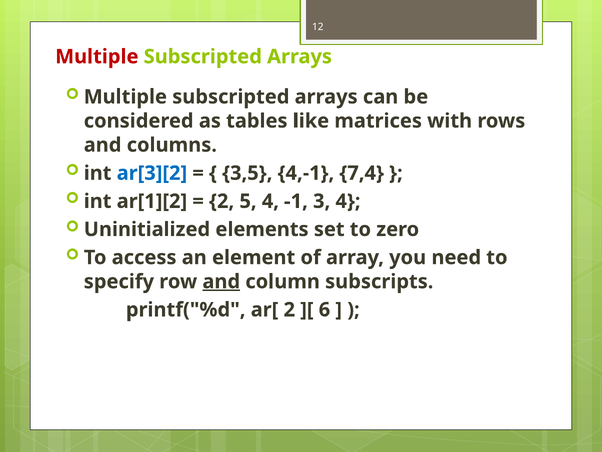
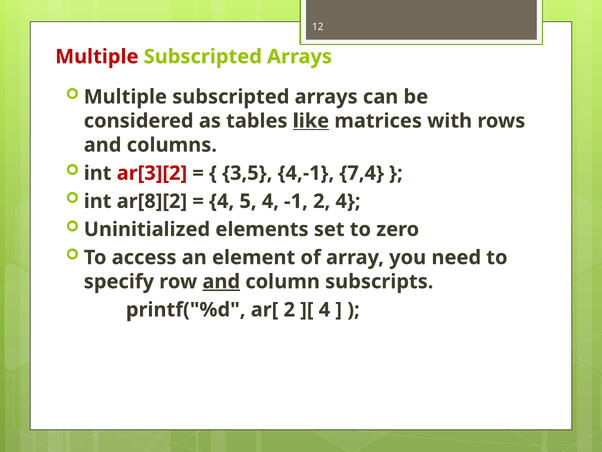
like underline: none -> present
ar[3][2 colour: blue -> red
ar[1][2: ar[1][2 -> ar[8][2
2 at (222, 201): 2 -> 4
-1 3: 3 -> 2
6 at (324, 309): 6 -> 4
